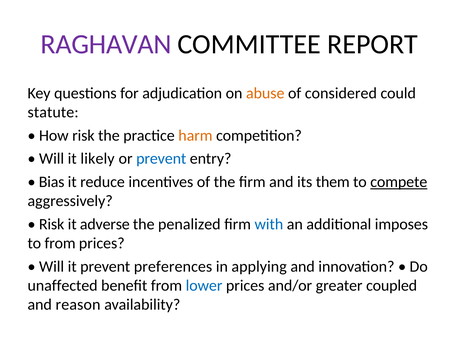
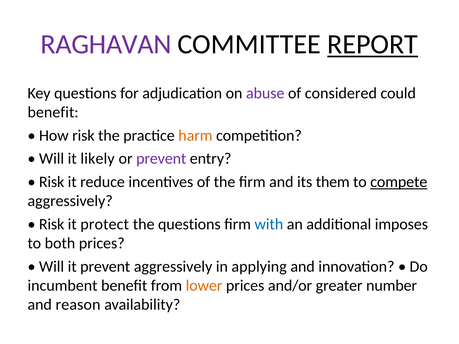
REPORT underline: none -> present
abuse colour: orange -> purple
statute at (53, 112): statute -> benefit
prevent at (161, 159) colour: blue -> purple
Bias at (52, 182): Bias -> Risk
adverse: adverse -> protect
the penalized: penalized -> questions
to from: from -> both
prevent preferences: preferences -> aggressively
unaffected: unaffected -> incumbent
lower colour: blue -> orange
coupled: coupled -> number
